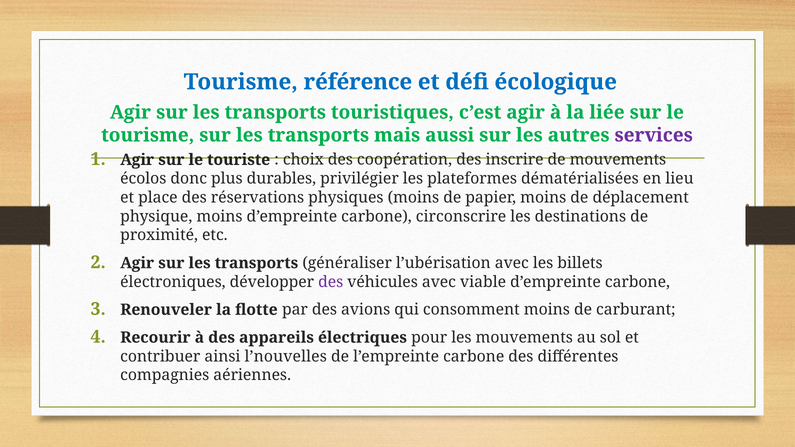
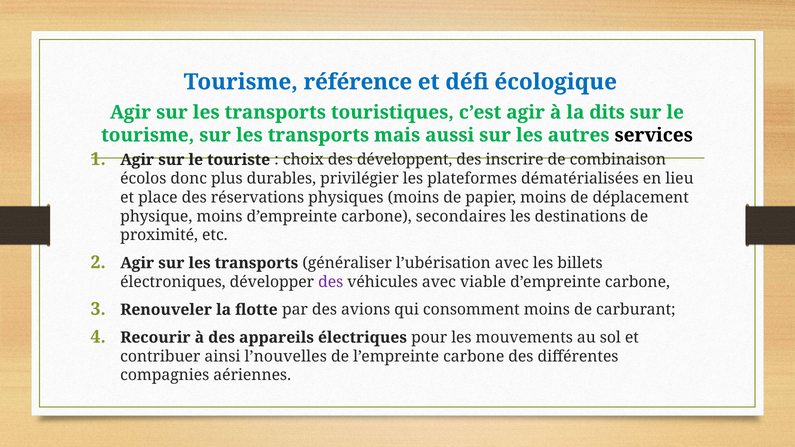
liée: liée -> dits
services colour: purple -> black
coopération: coopération -> développent
de mouvements: mouvements -> combinaison
circonscrire: circonscrire -> secondaires
